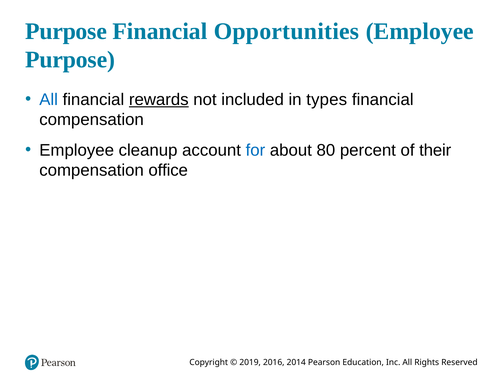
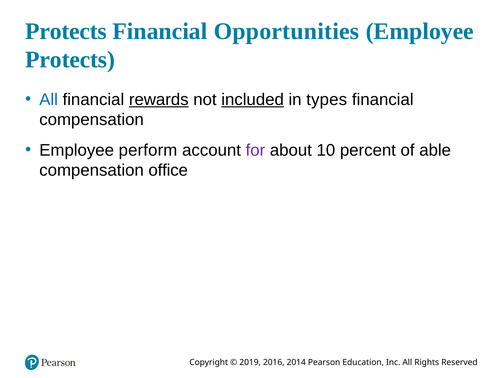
Purpose at (66, 31): Purpose -> Protects
Purpose at (70, 60): Purpose -> Protects
included underline: none -> present
cleanup: cleanup -> perform
for colour: blue -> purple
80: 80 -> 10
their: their -> able
